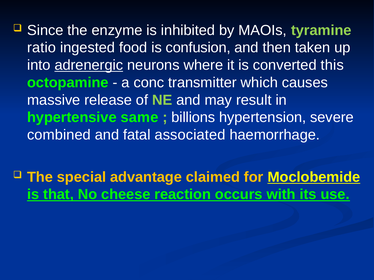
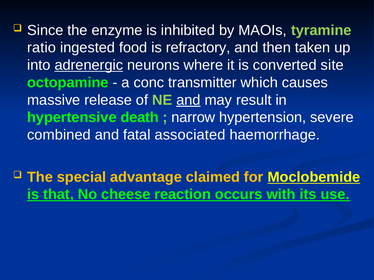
confusion: confusion -> refractory
this: this -> site
and at (188, 100) underline: none -> present
same: same -> death
billions: billions -> narrow
